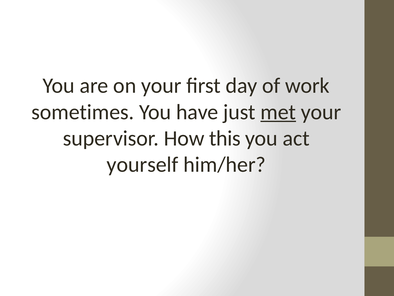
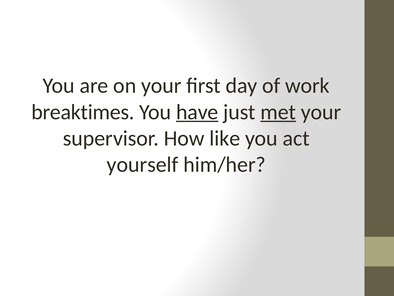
sometimes: sometimes -> breaktimes
have underline: none -> present
this: this -> like
